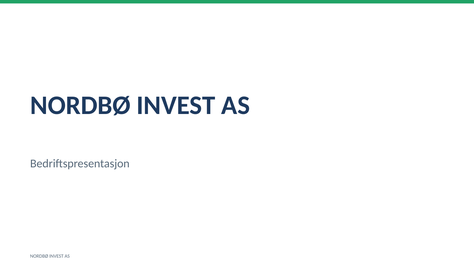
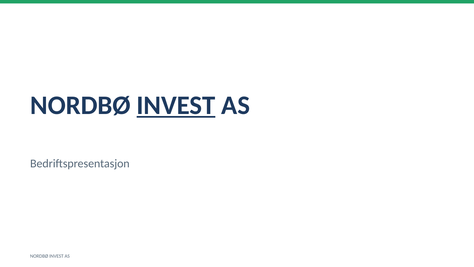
INVEST at (176, 105) underline: none -> present
